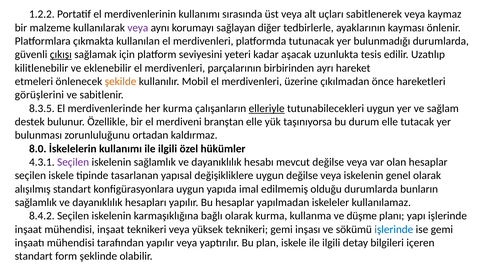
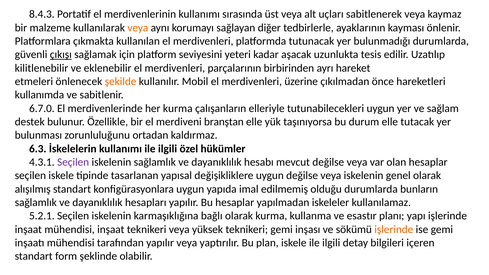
1.2.2: 1.2.2 -> 8.4.3
veya at (138, 28) colour: purple -> orange
görüşlerini: görüşlerini -> kullanımda
8.3.5: 8.3.5 -> 6.7.0
elleriyle underline: present -> none
8.0: 8.0 -> 6.3
8.4.2: 8.4.2 -> 5.2.1
düşme: düşme -> esastır
işlerinde at (394, 229) colour: blue -> orange
